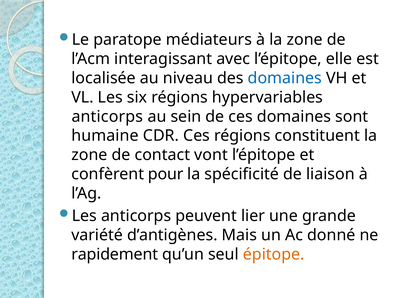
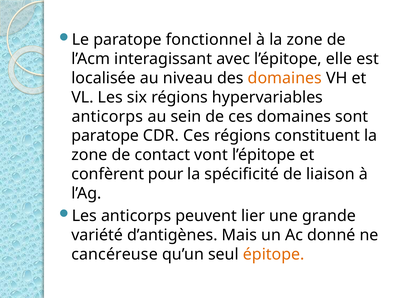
médiateurs: médiateurs -> fonctionnel
domaines at (285, 78) colour: blue -> orange
humaine at (105, 136): humaine -> paratope
rapidement: rapidement -> cancéreuse
